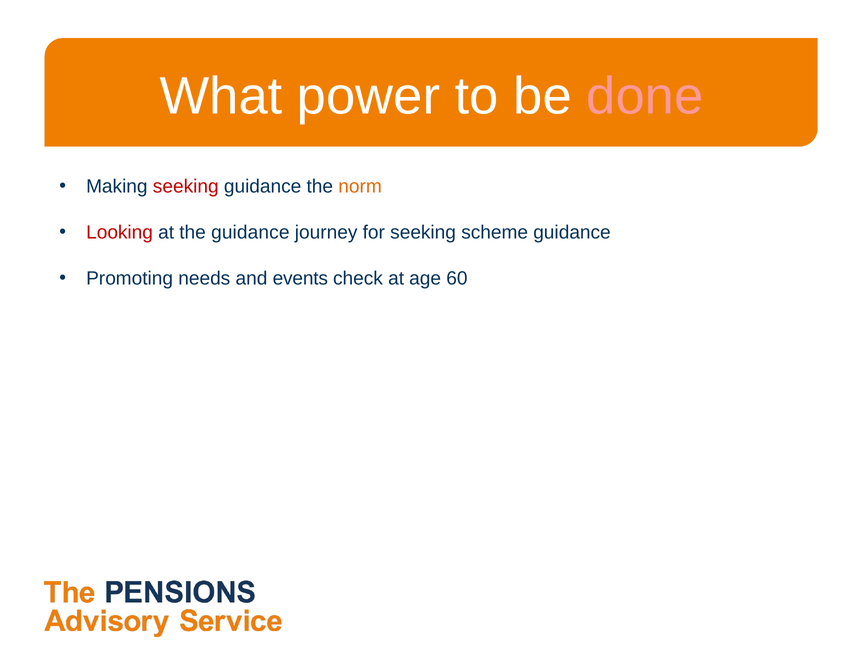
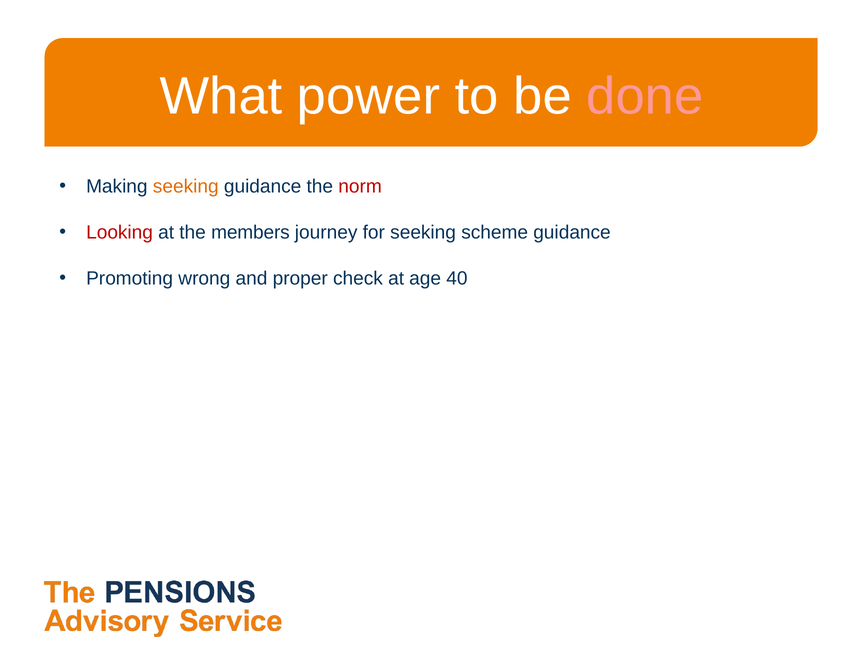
seeking at (186, 187) colour: red -> orange
norm colour: orange -> red
the guidance: guidance -> members
needs: needs -> wrong
events: events -> proper
60: 60 -> 40
